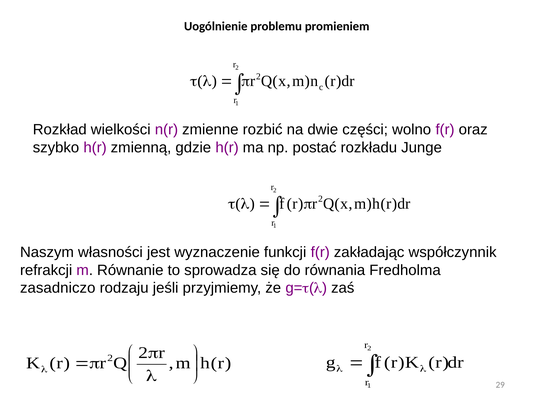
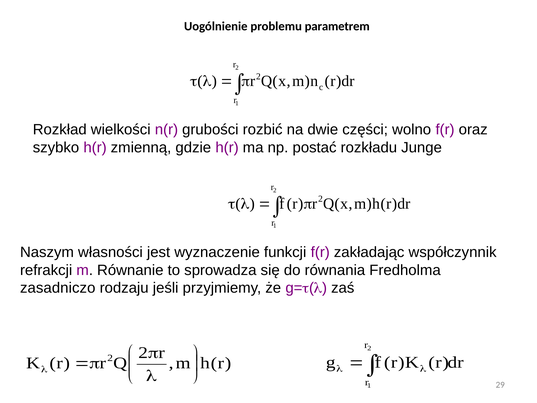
promieniem: promieniem -> parametrem
zmienne: zmienne -> grubości
